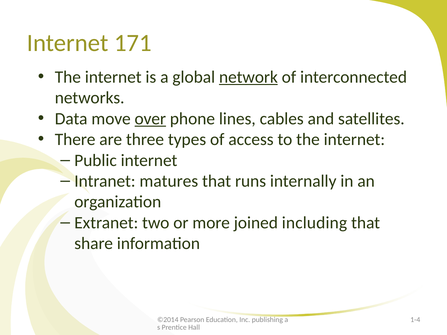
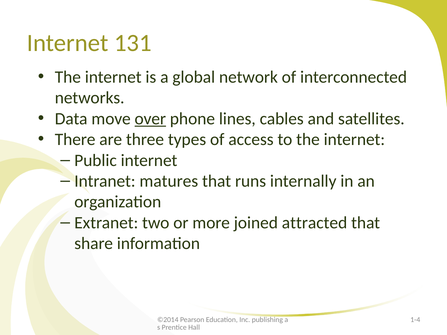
171: 171 -> 131
network underline: present -> none
including: including -> attracted
